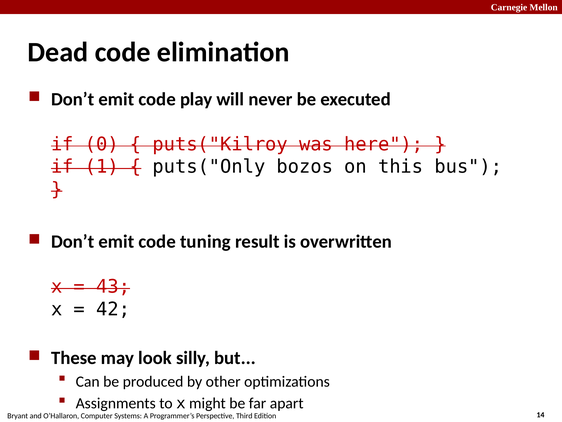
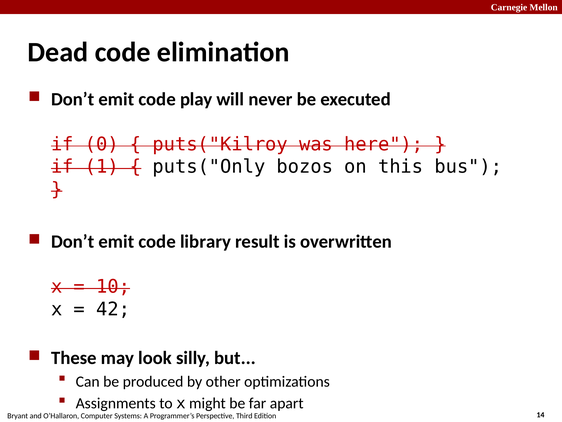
tuning: tuning -> library
43: 43 -> 10
